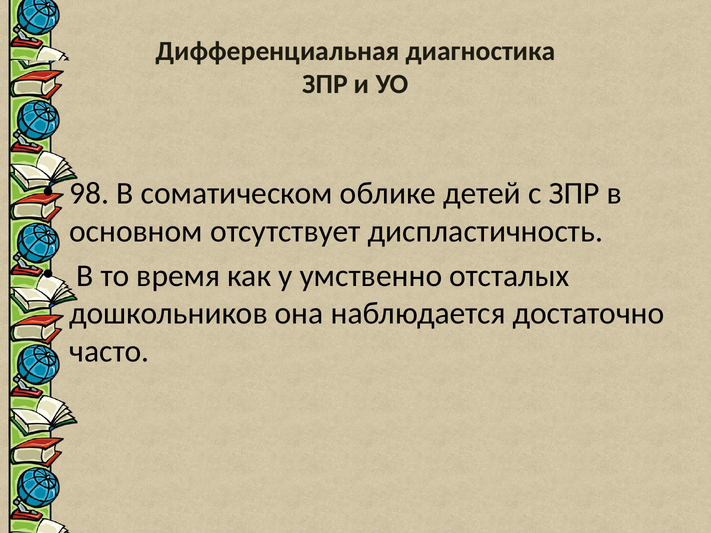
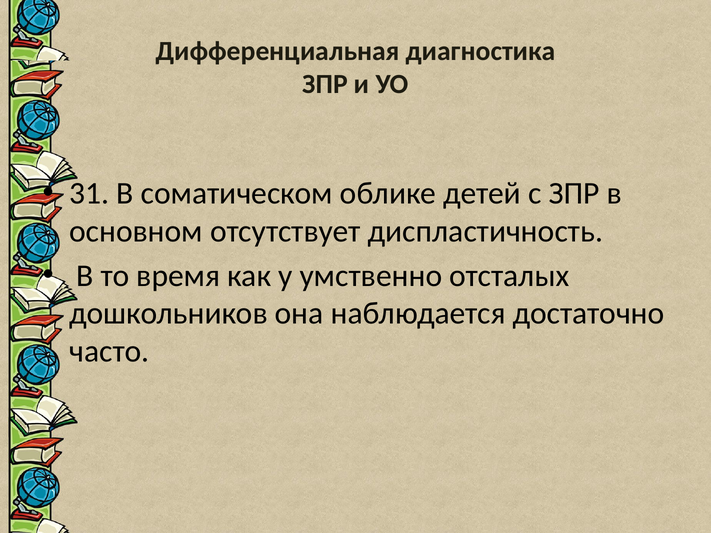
98: 98 -> 31
